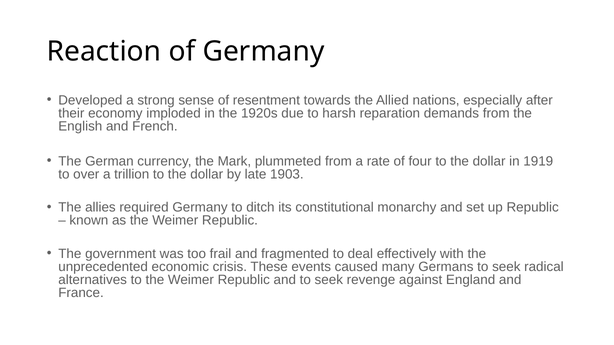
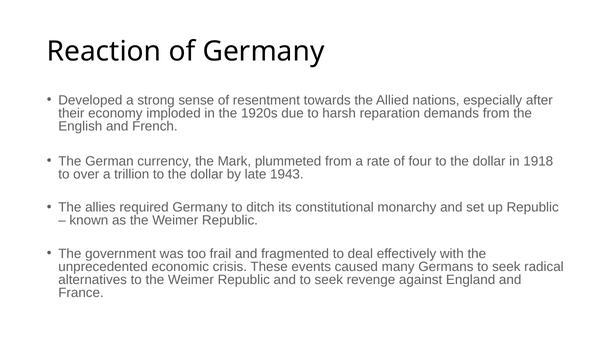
1919: 1919 -> 1918
1903: 1903 -> 1943
